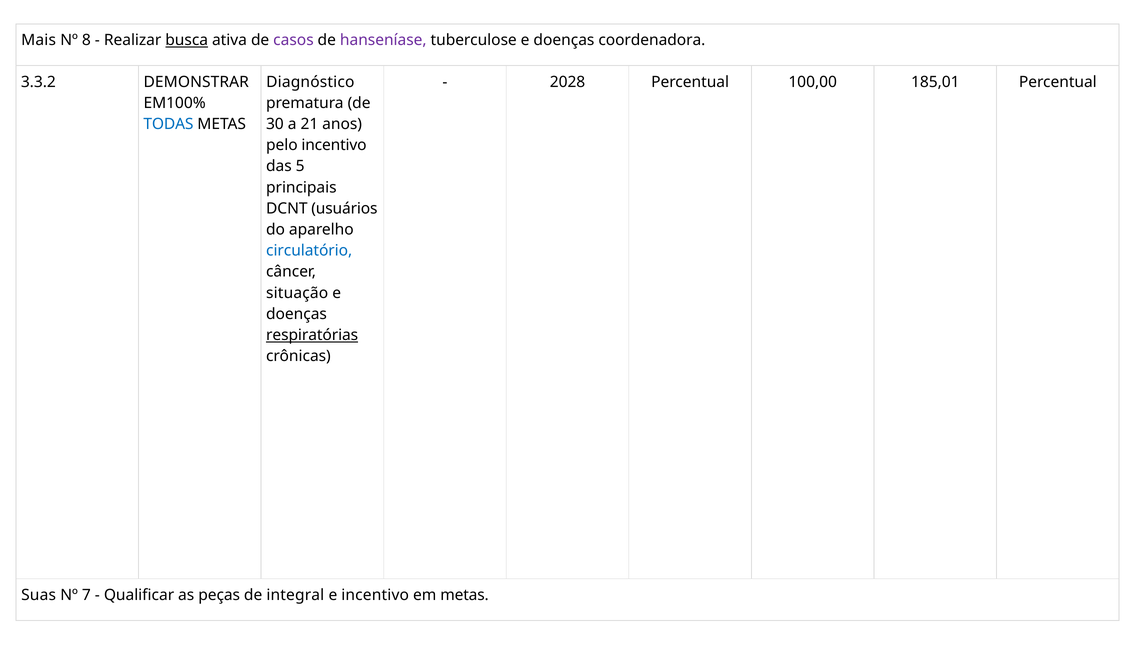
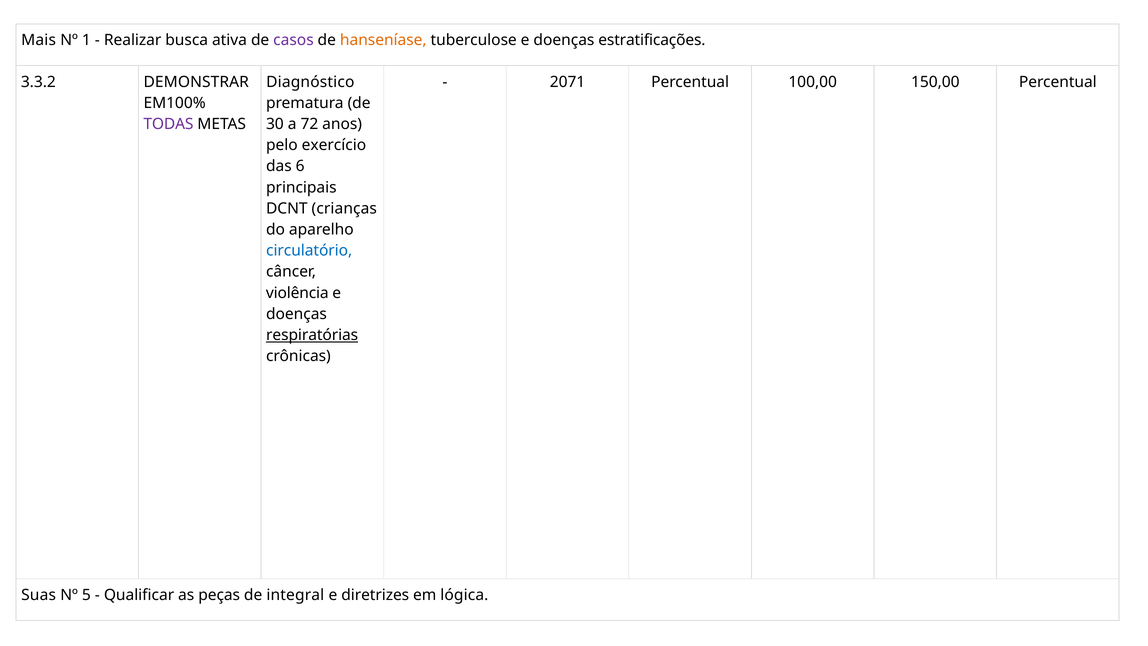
8: 8 -> 1
busca underline: present -> none
hanseníase colour: purple -> orange
coordenadora: coordenadora -> estratificações
2028: 2028 -> 2071
185,01: 185,01 -> 150,00
TODAS colour: blue -> purple
21: 21 -> 72
pelo incentivo: incentivo -> exercício
5: 5 -> 6
usuários: usuários -> crianças
situação: situação -> violência
7: 7 -> 5
e incentivo: incentivo -> diretrizes
em metas: metas -> lógica
